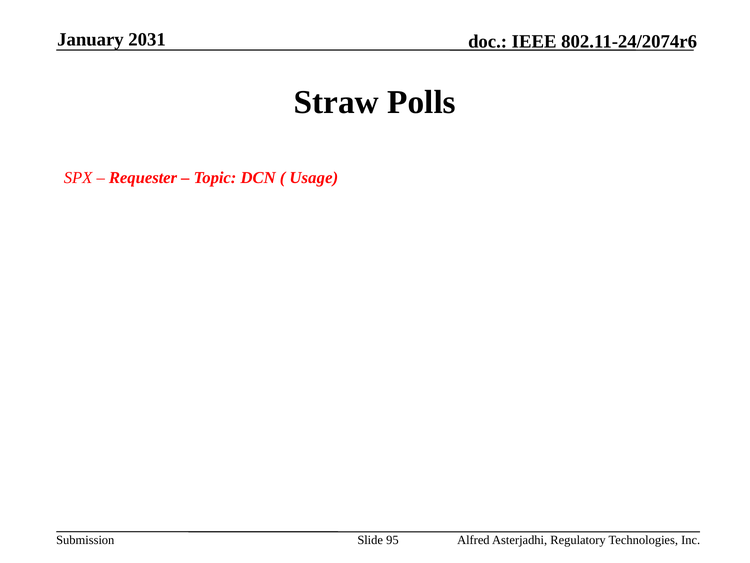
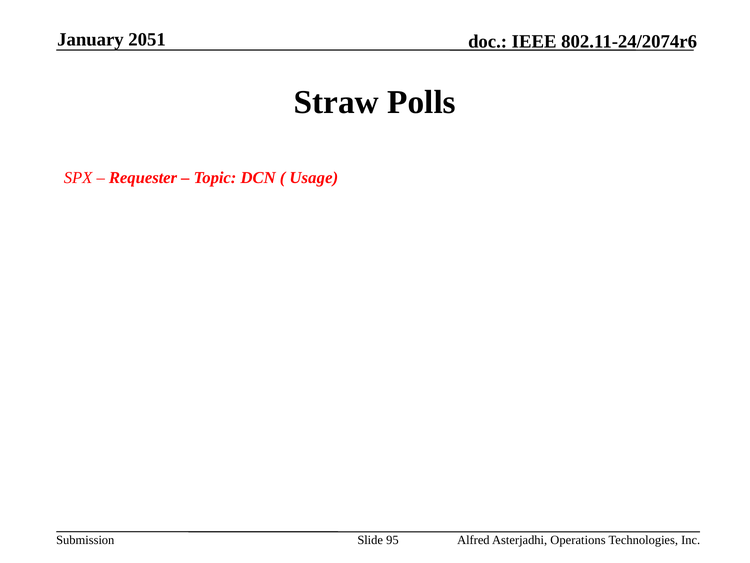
2031: 2031 -> 2051
Regulatory: Regulatory -> Operations
